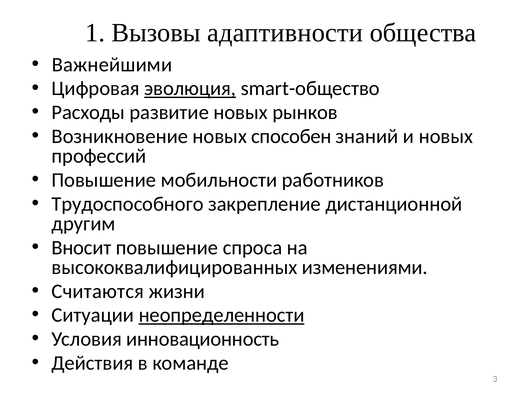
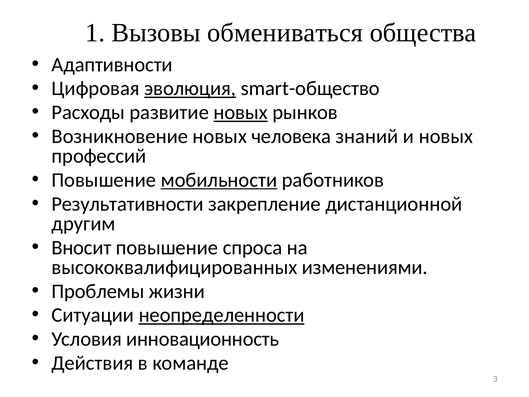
адаптивности: адаптивности -> обмениваться
Важнейшими: Важнейшими -> Адаптивности
новых at (241, 112) underline: none -> present
способен: способен -> человека
мобильности underline: none -> present
Трудоспособного: Трудоспособного -> Результативности
Считаются: Считаются -> Проблемы
